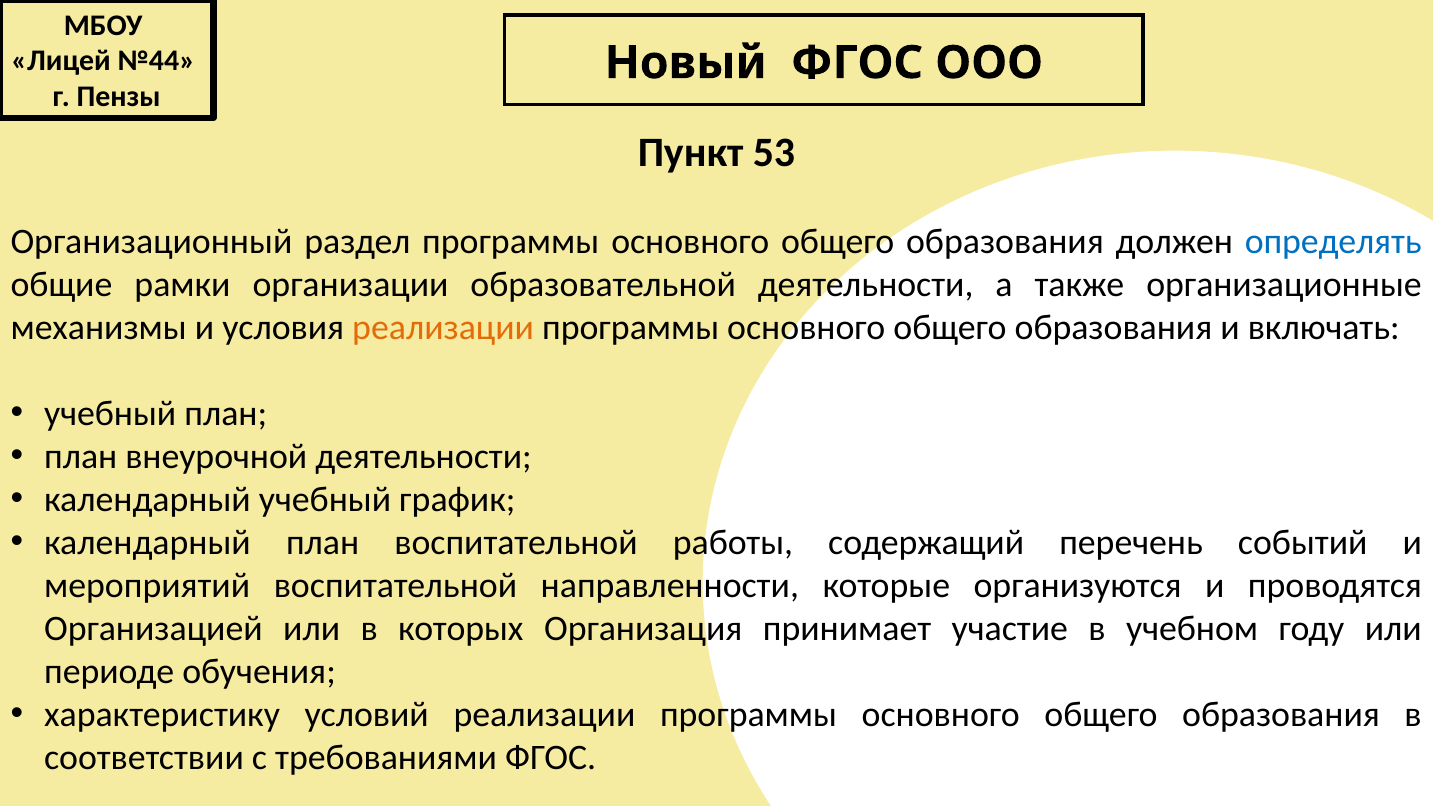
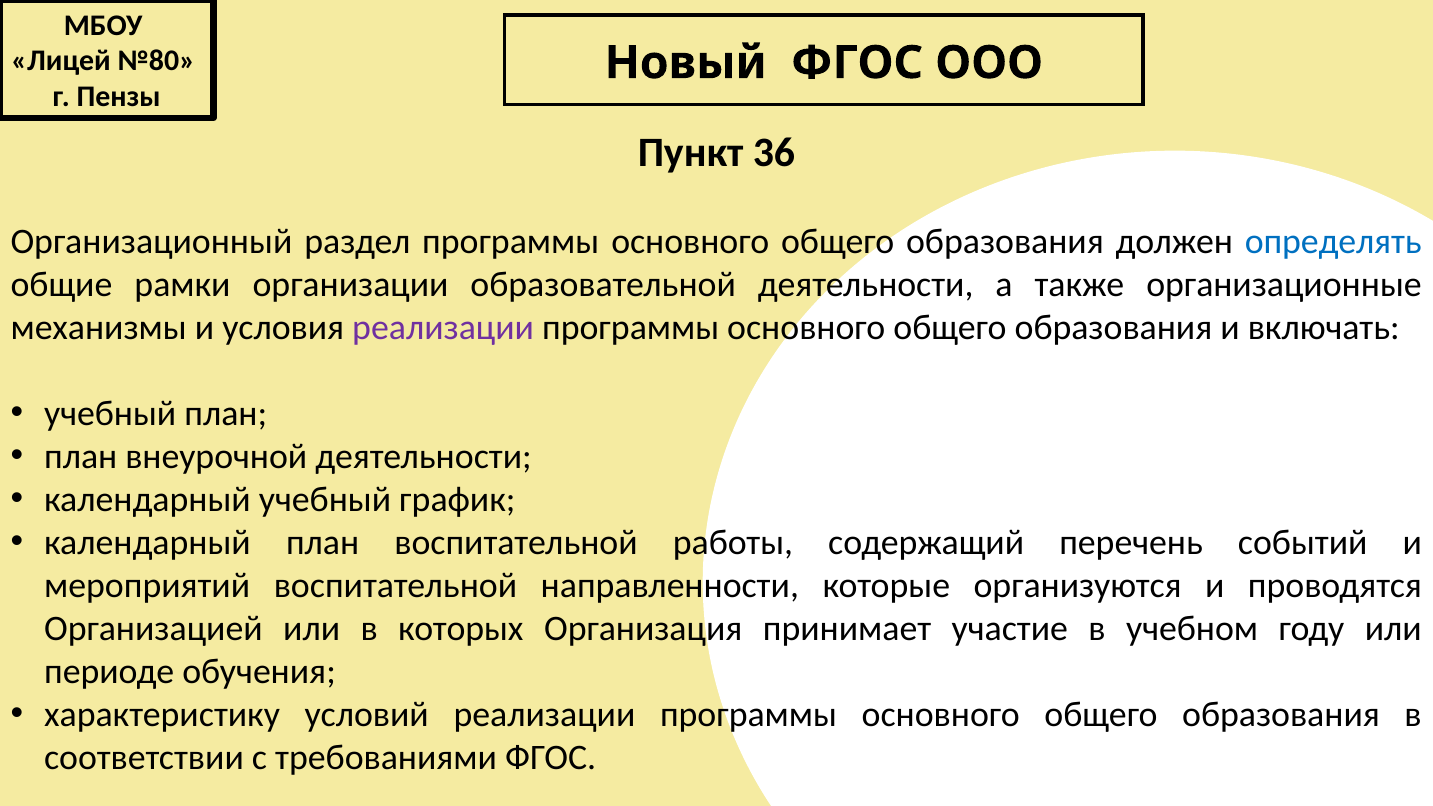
№44: №44 -> №80
53: 53 -> 36
реализации at (443, 328) colour: orange -> purple
